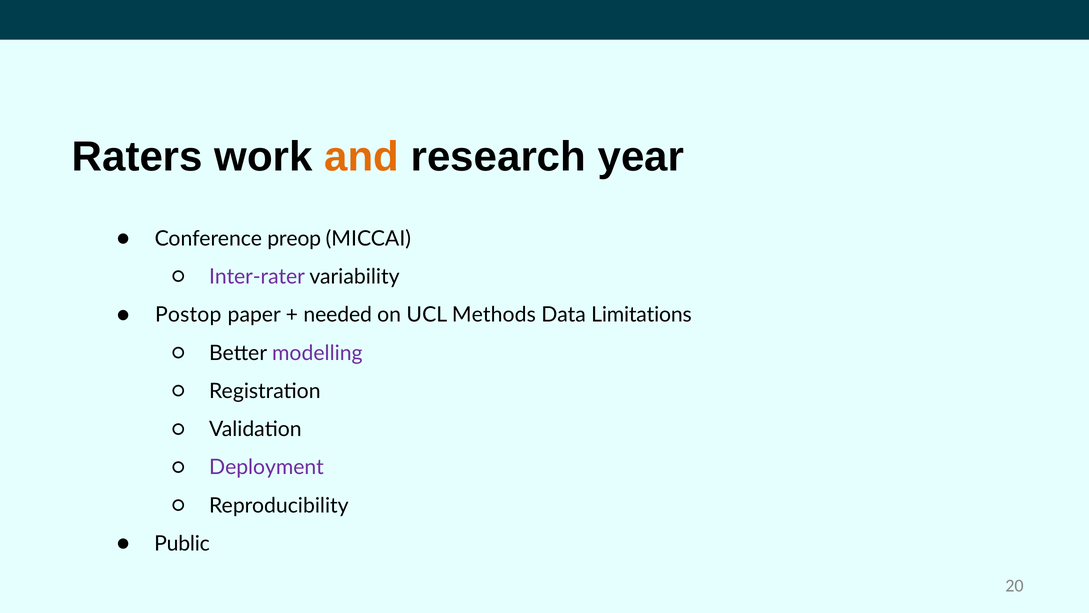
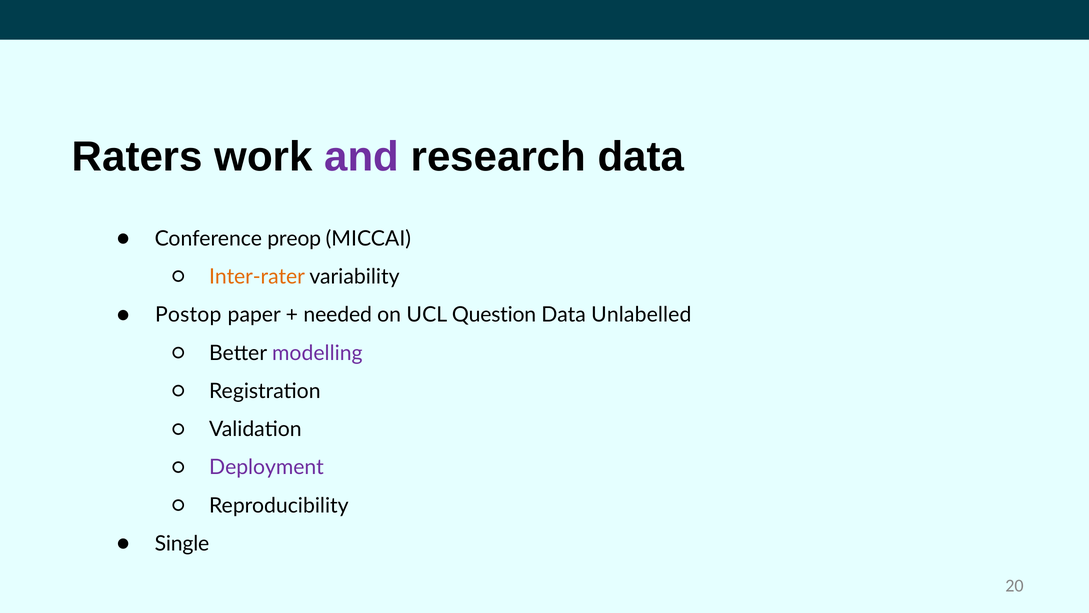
and colour: orange -> purple
research year: year -> data
Inter-rater colour: purple -> orange
Methods: Methods -> Question
Limitations: Limitations -> Unlabelled
Public: Public -> Single
